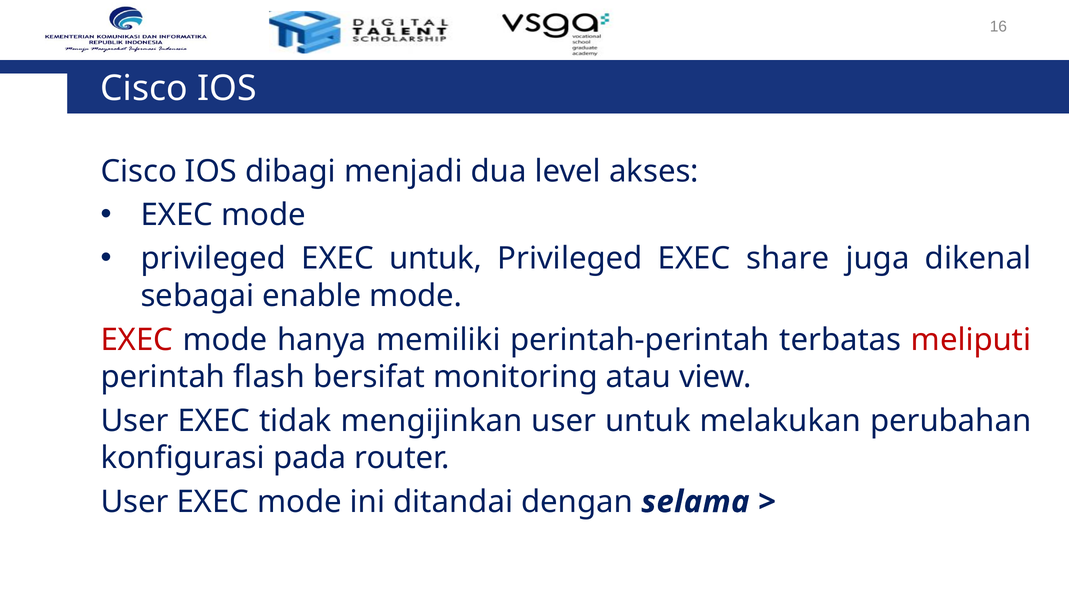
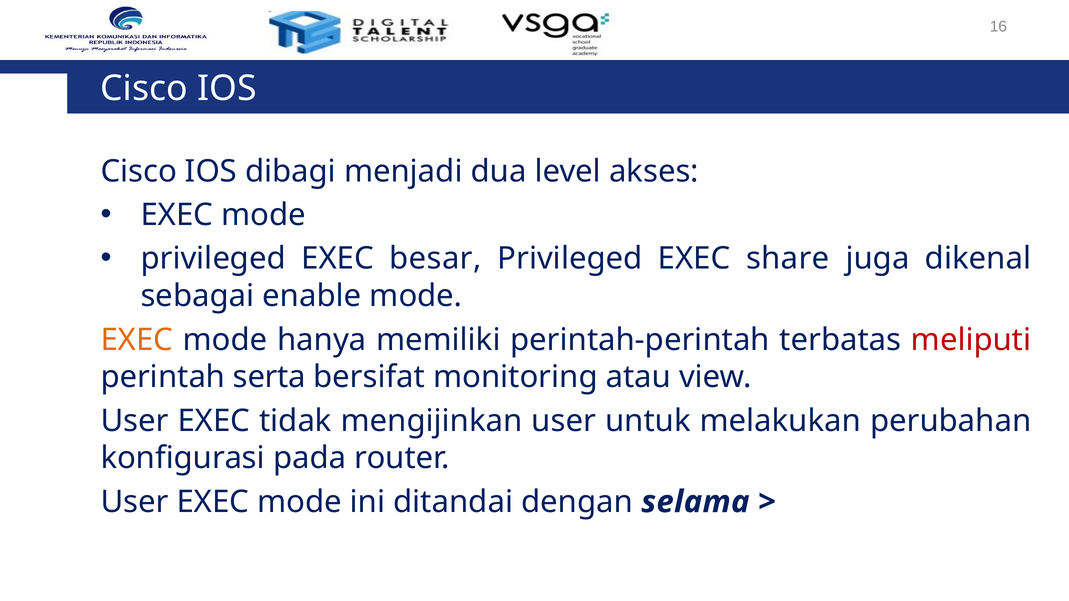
EXEC untuk: untuk -> besar
EXEC at (137, 340) colour: red -> orange
flash: flash -> serta
